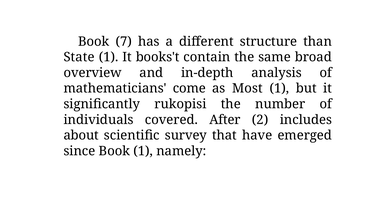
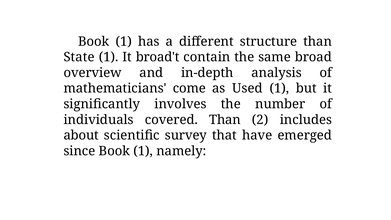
7 at (124, 41): 7 -> 1
books't: books't -> broad't
Most: Most -> Used
rukopisi: rukopisi -> involves
covered After: After -> Than
